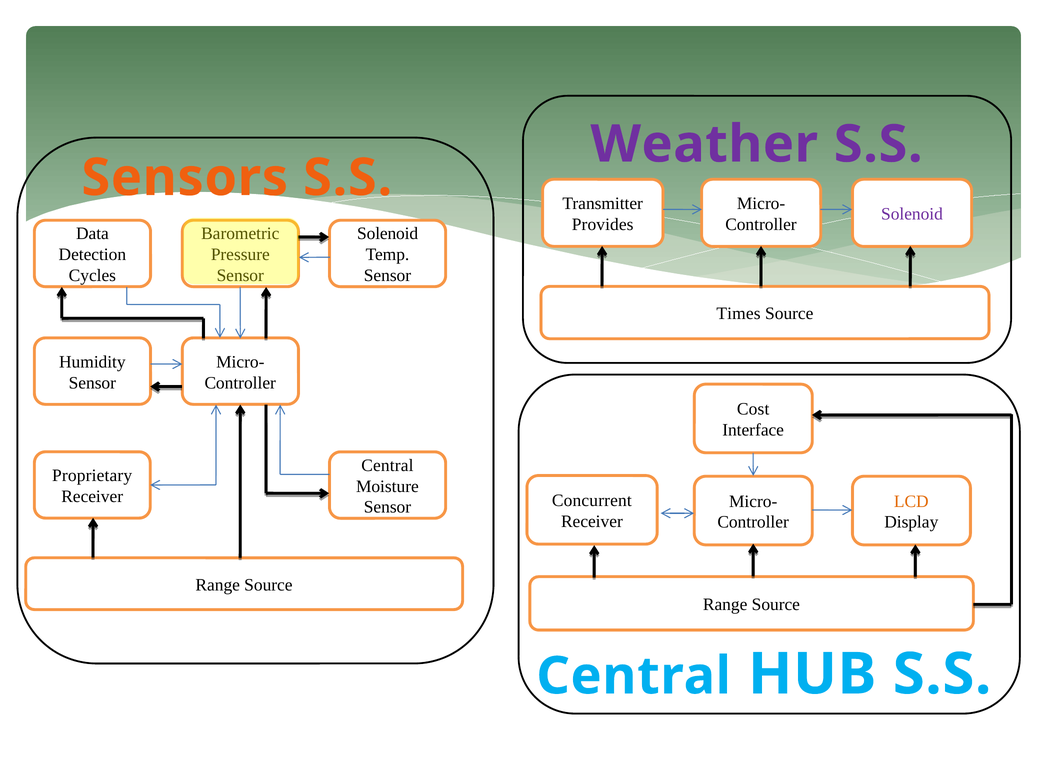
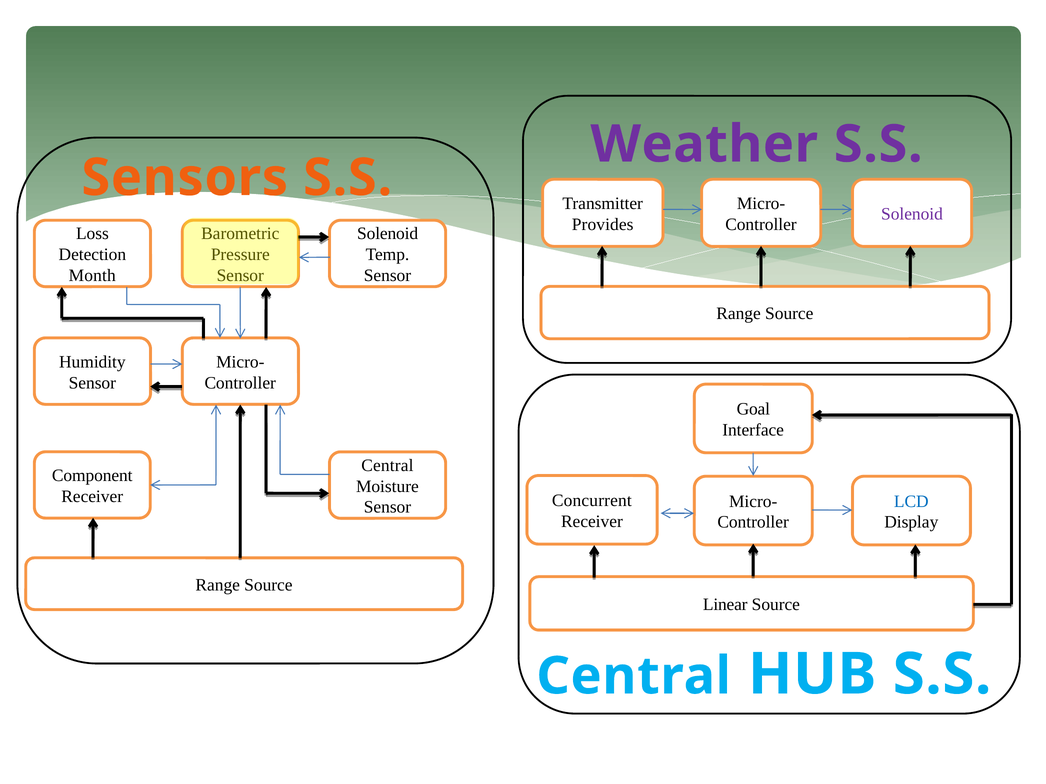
Data: Data -> Loss
Cycles: Cycles -> Month
Times at (738, 314): Times -> Range
Cost: Cost -> Goal
Proprietary: Proprietary -> Component
LCD colour: orange -> blue
Range at (725, 605): Range -> Linear
